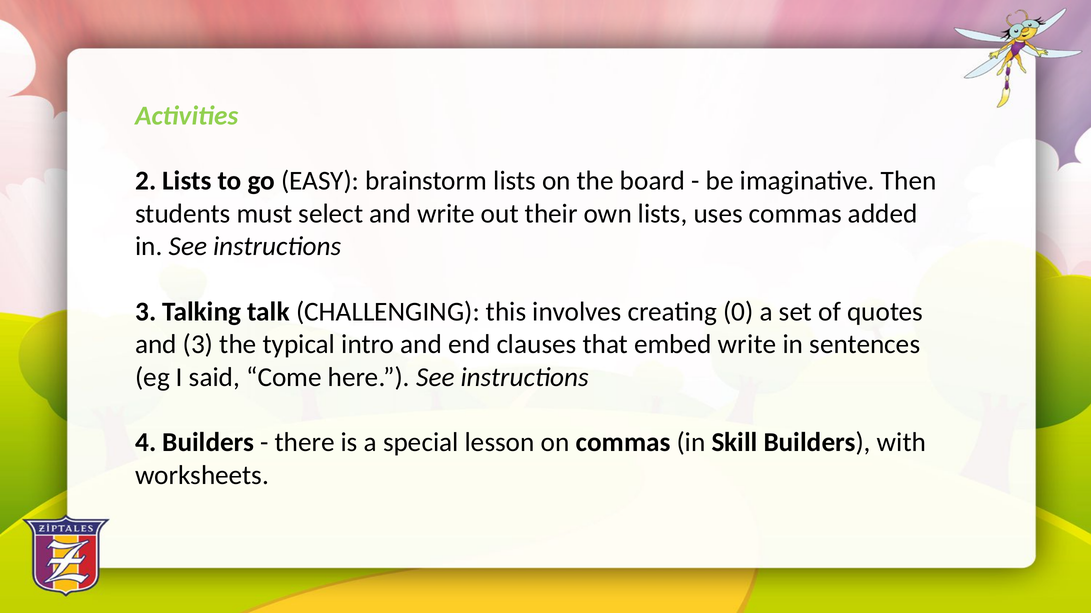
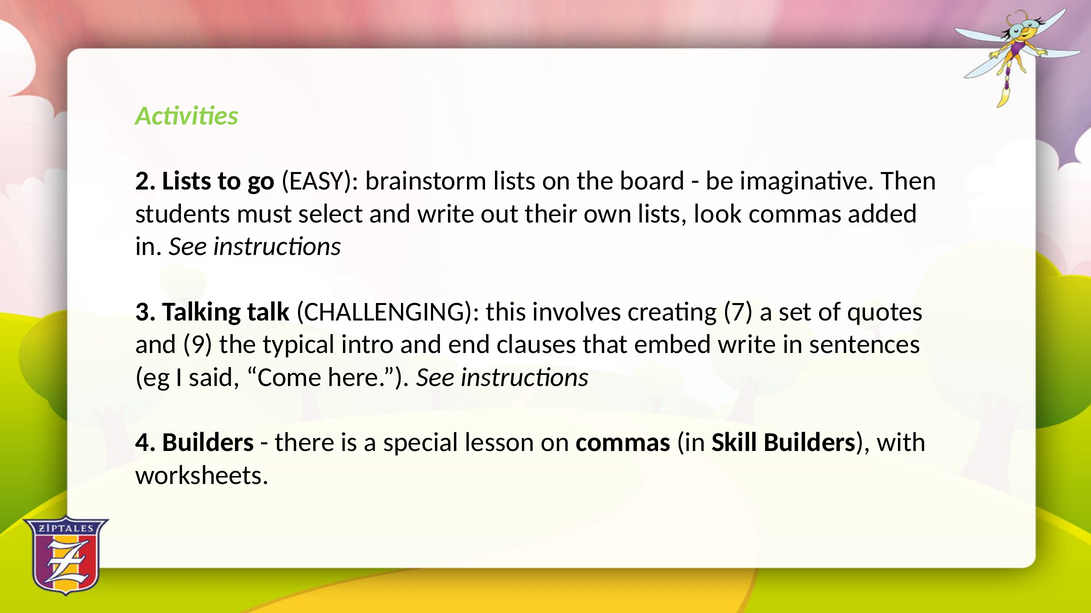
uses: uses -> look
0: 0 -> 7
and 3: 3 -> 9
